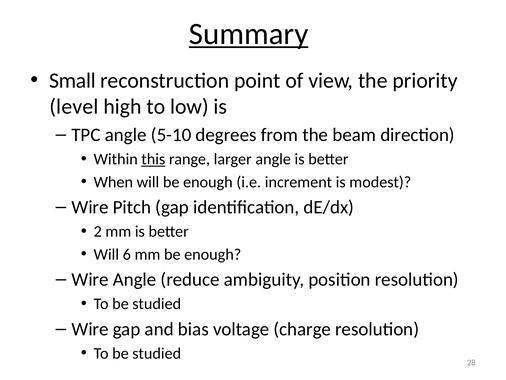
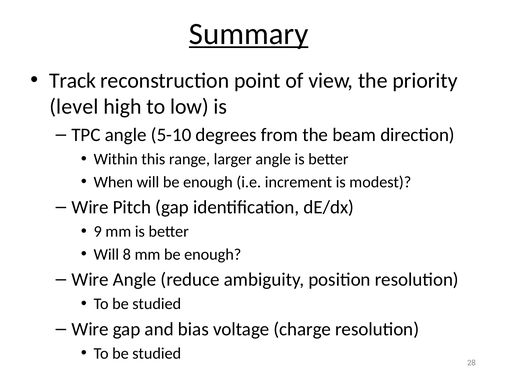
Small: Small -> Track
this underline: present -> none
2: 2 -> 9
6: 6 -> 8
